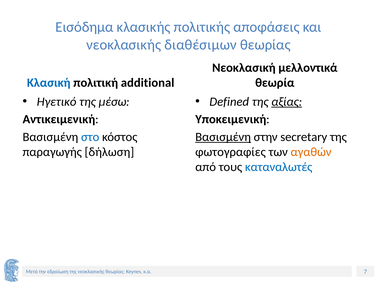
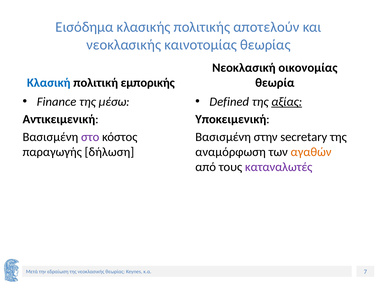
αποφάσεις: αποφάσεις -> αποτελούν
διαθέσιμων: διαθέσιμων -> καινοτομίας
μελλοντικά: μελλοντικά -> οικονομίας
additional: additional -> εμπορικής
Ηγετικό: Ηγετικό -> Finance
στο colour: blue -> purple
Βασισμένη at (223, 137) underline: present -> none
φωτογραφίες: φωτογραφίες -> αναμόρφωση
καταναλωτές colour: blue -> purple
